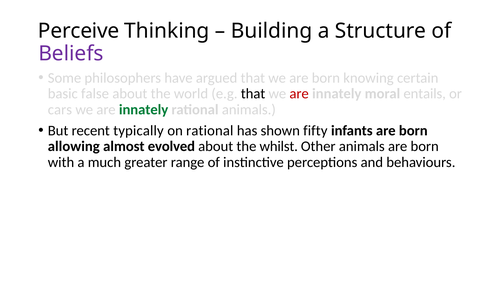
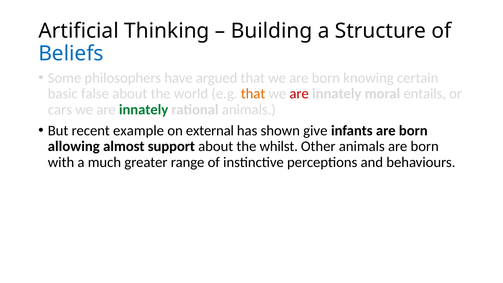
Perceive: Perceive -> Artificial
Beliefs colour: purple -> blue
that at (253, 94) colour: black -> orange
typically: typically -> example
on rational: rational -> external
fifty: fifty -> give
evolved: evolved -> support
